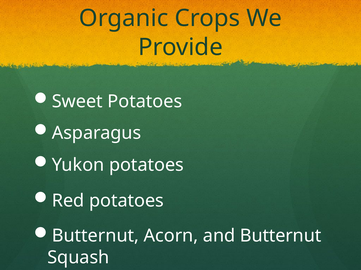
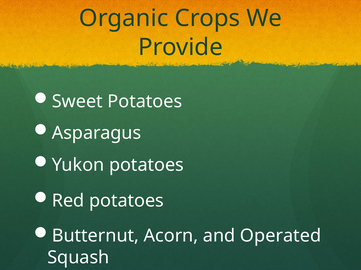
and Butternut: Butternut -> Operated
